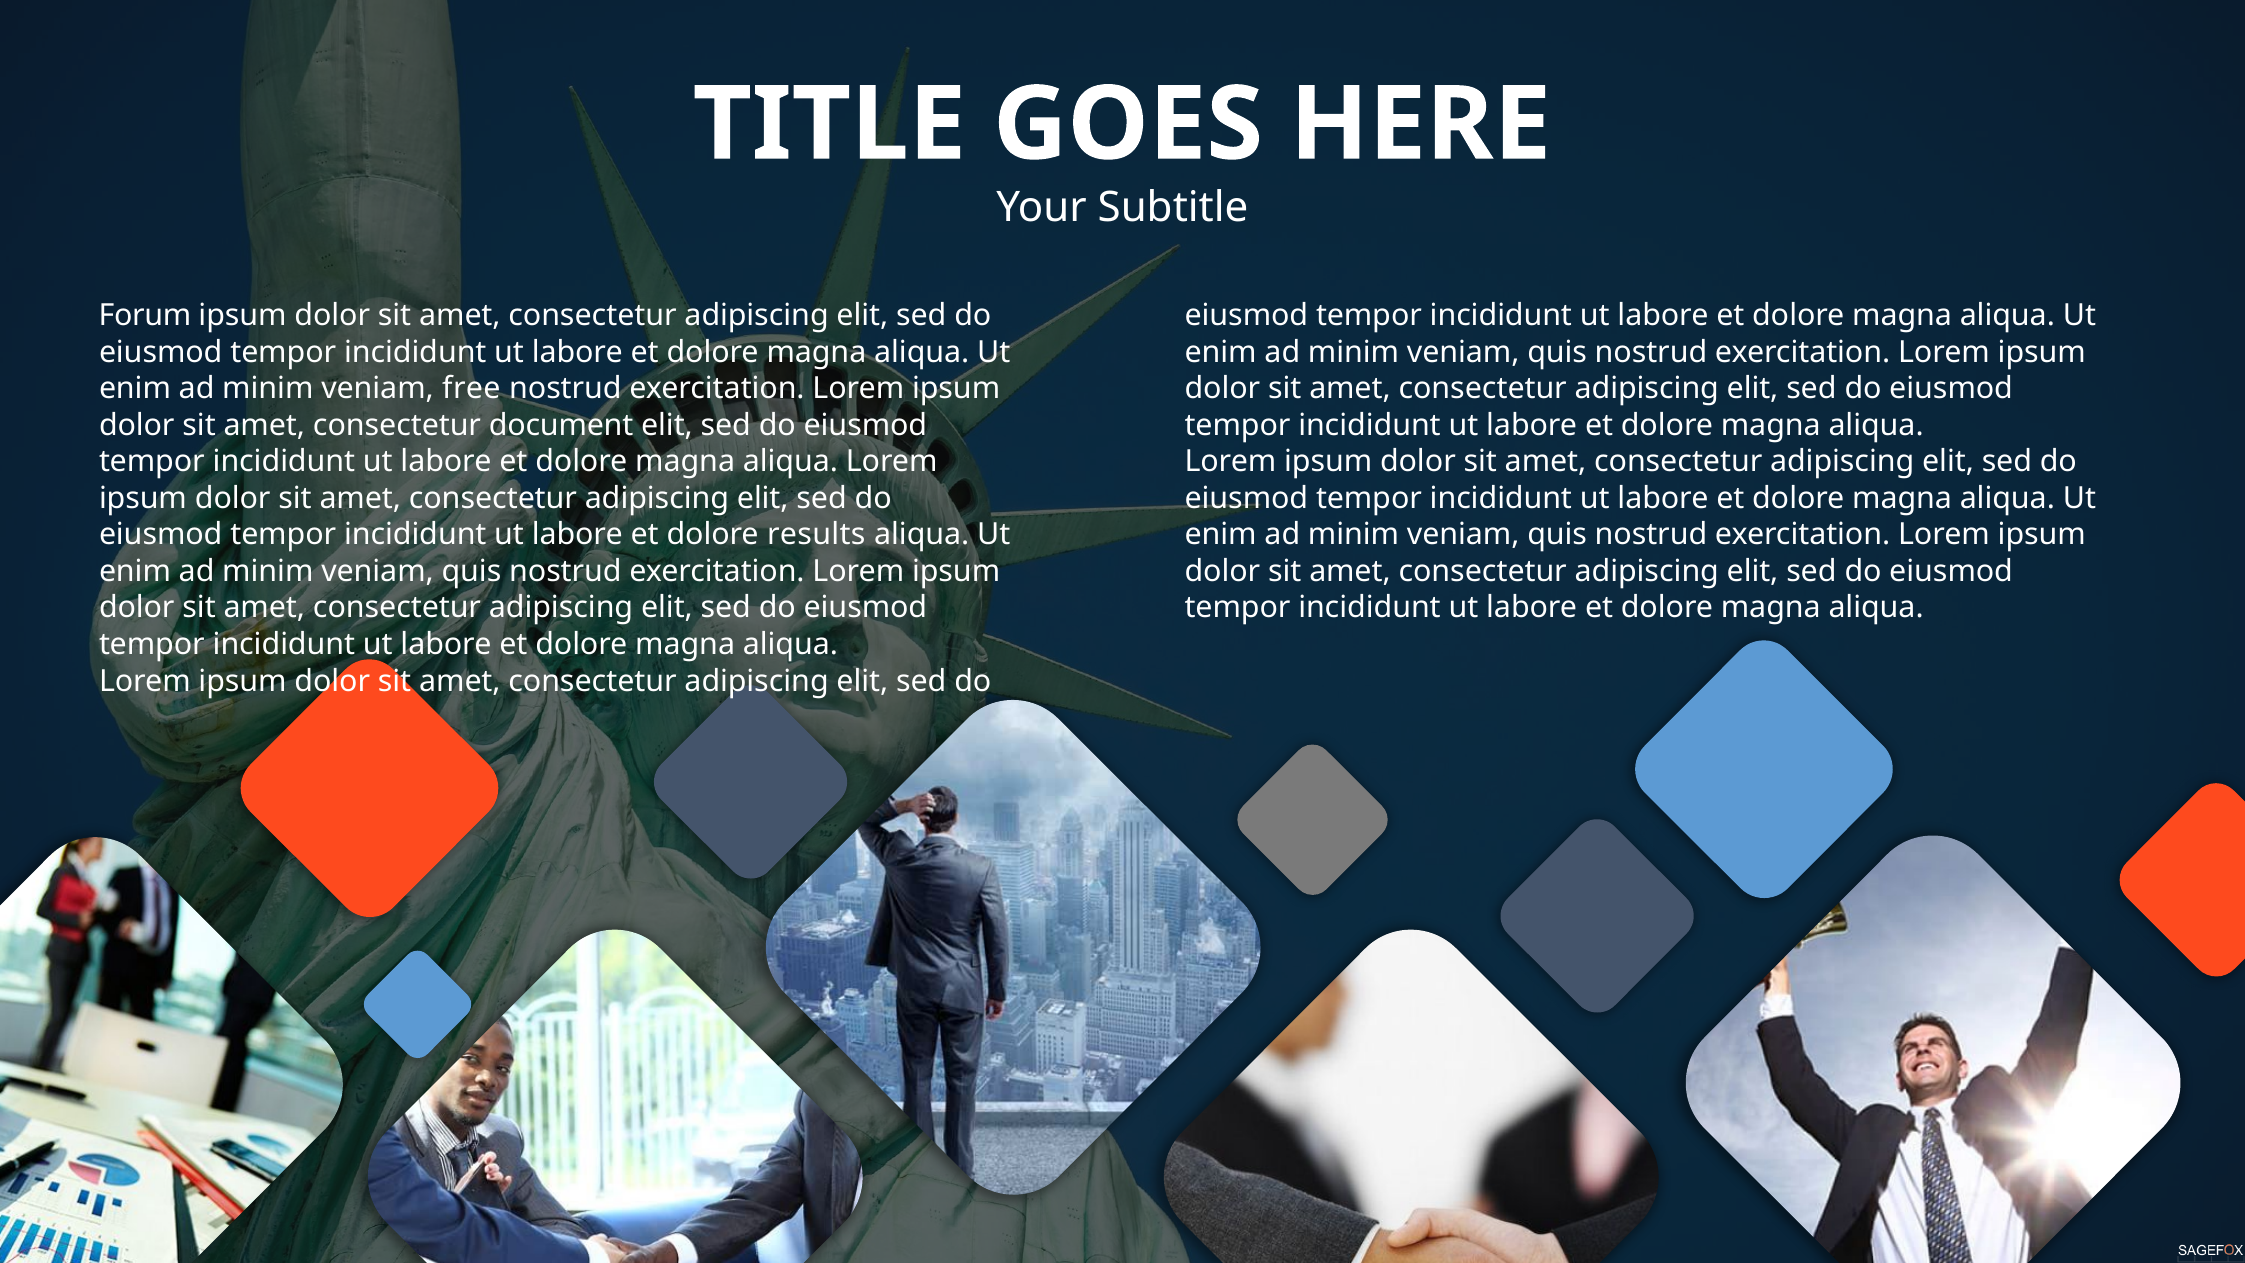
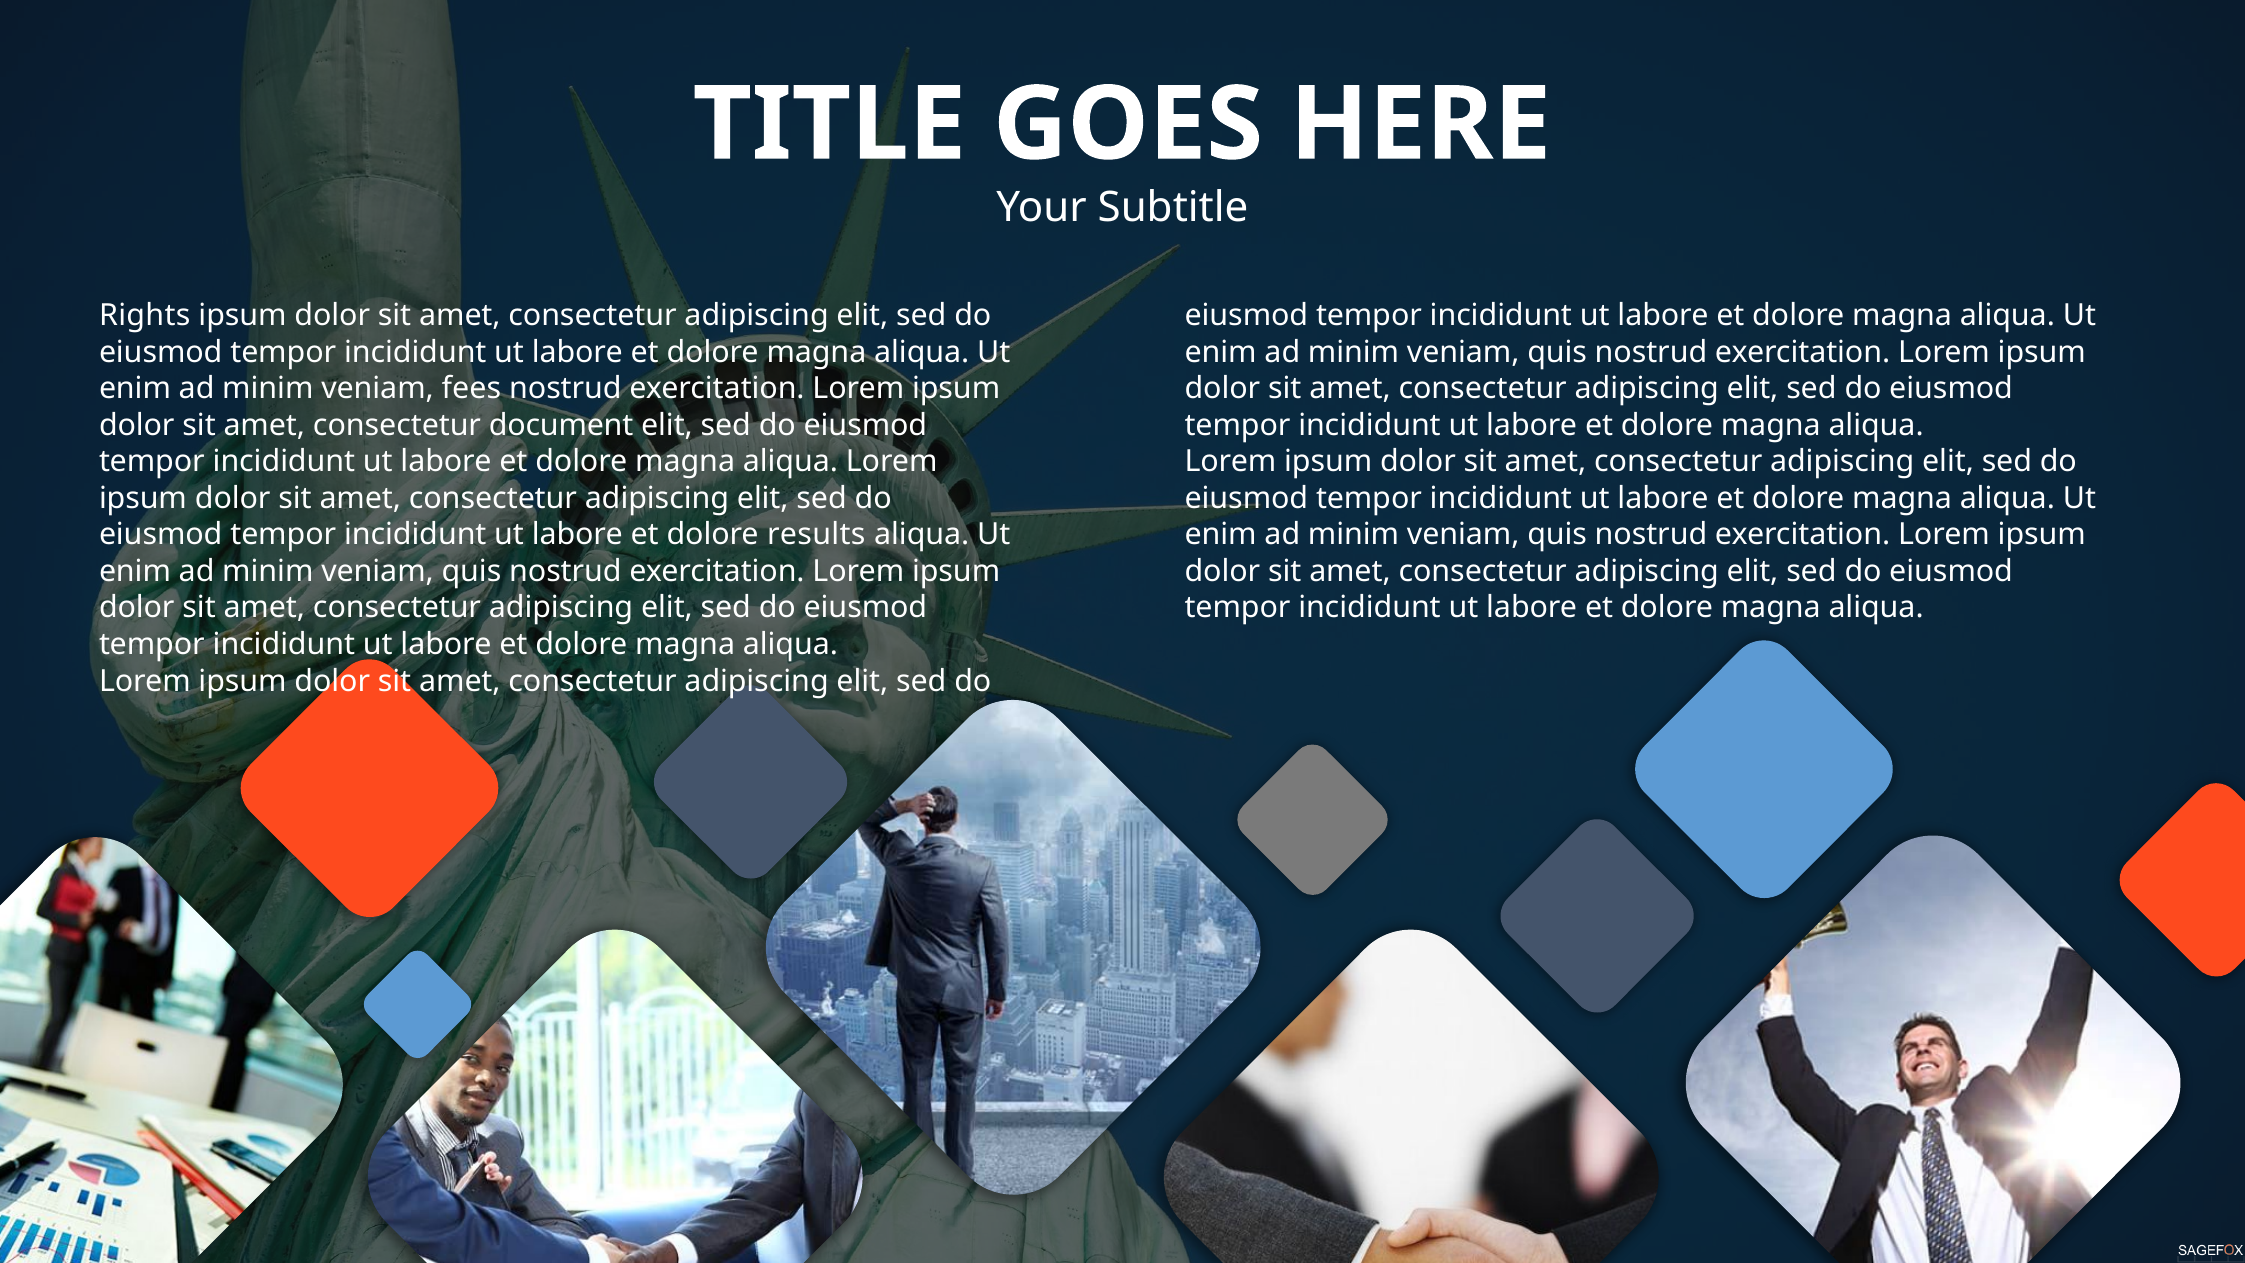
Forum: Forum -> Rights
free: free -> fees
